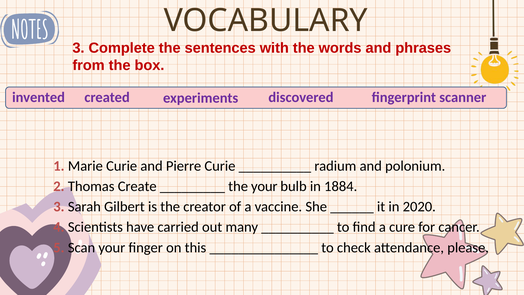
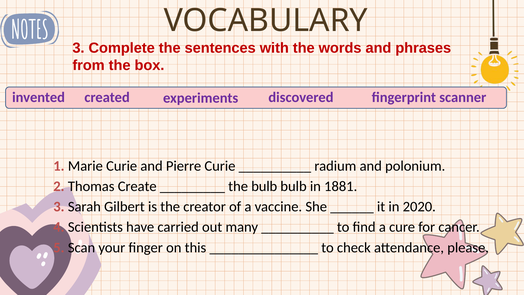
the your: your -> bulb
1884: 1884 -> 1881
